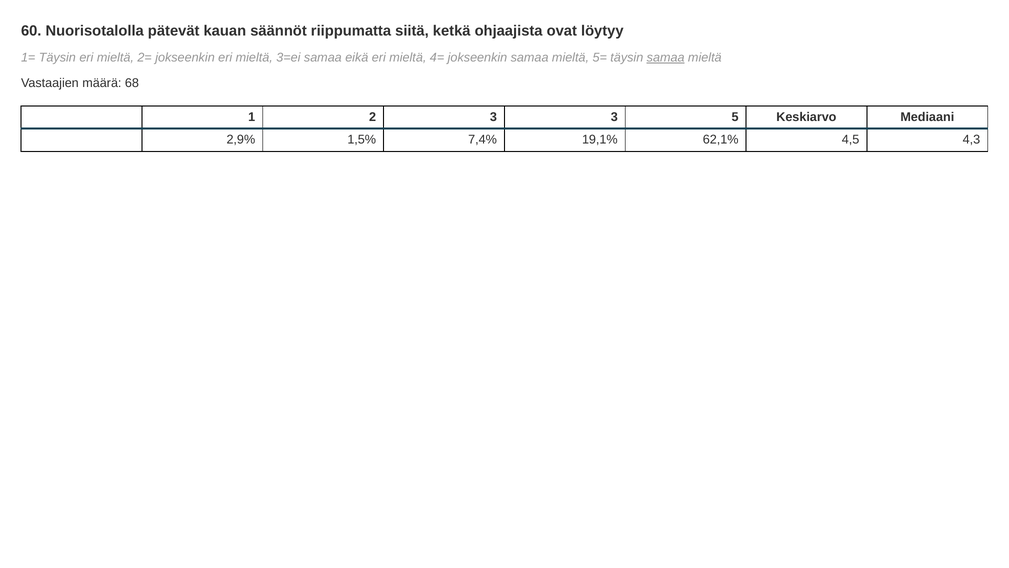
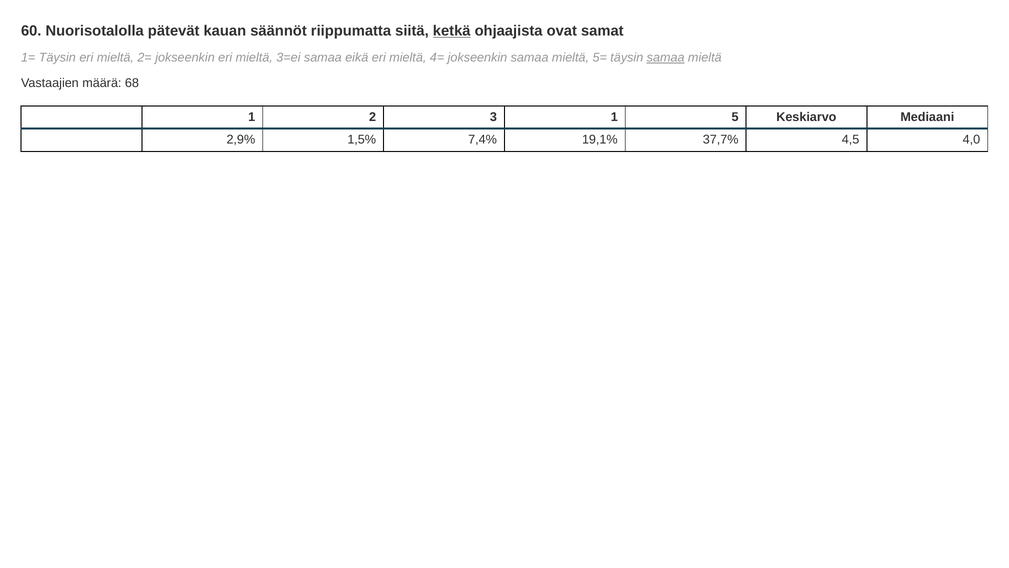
ketkä underline: none -> present
löytyy: löytyy -> samat
3 3: 3 -> 1
62,1%: 62,1% -> 37,7%
4,3: 4,3 -> 4,0
